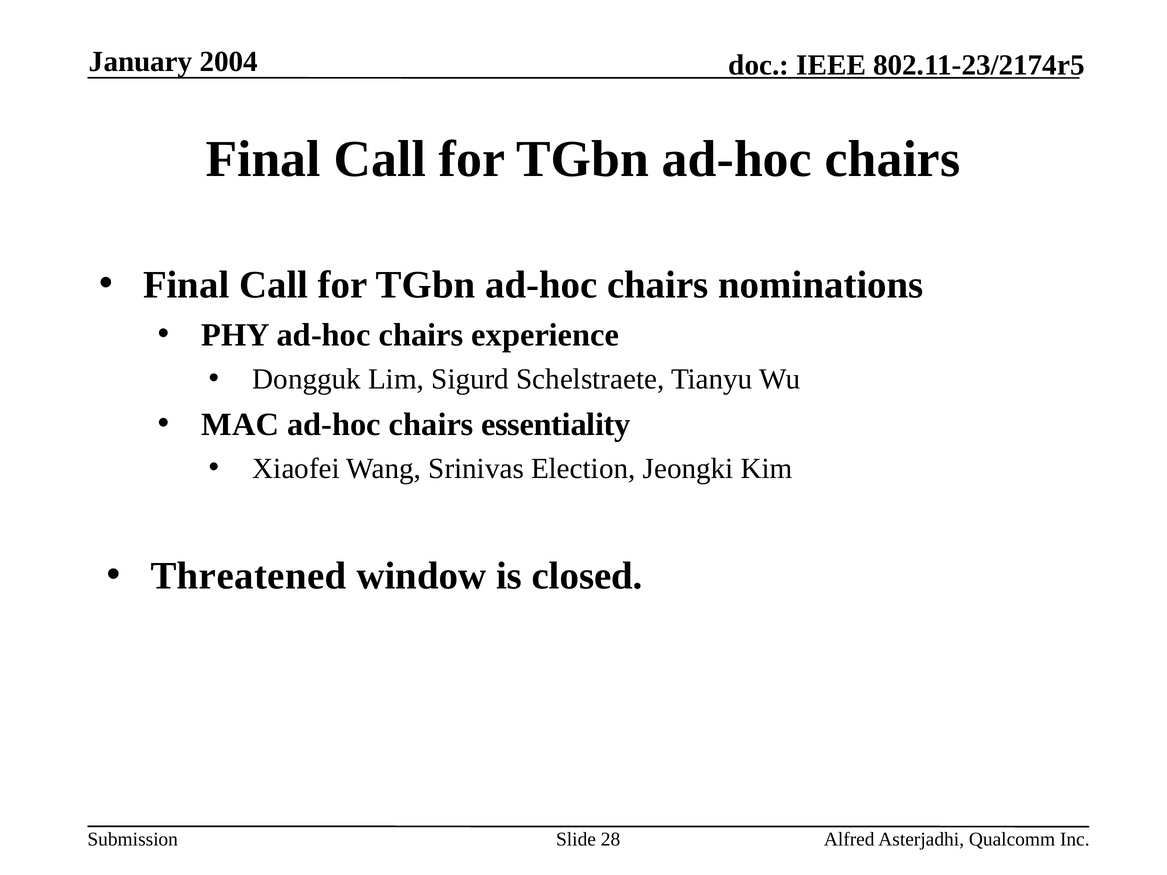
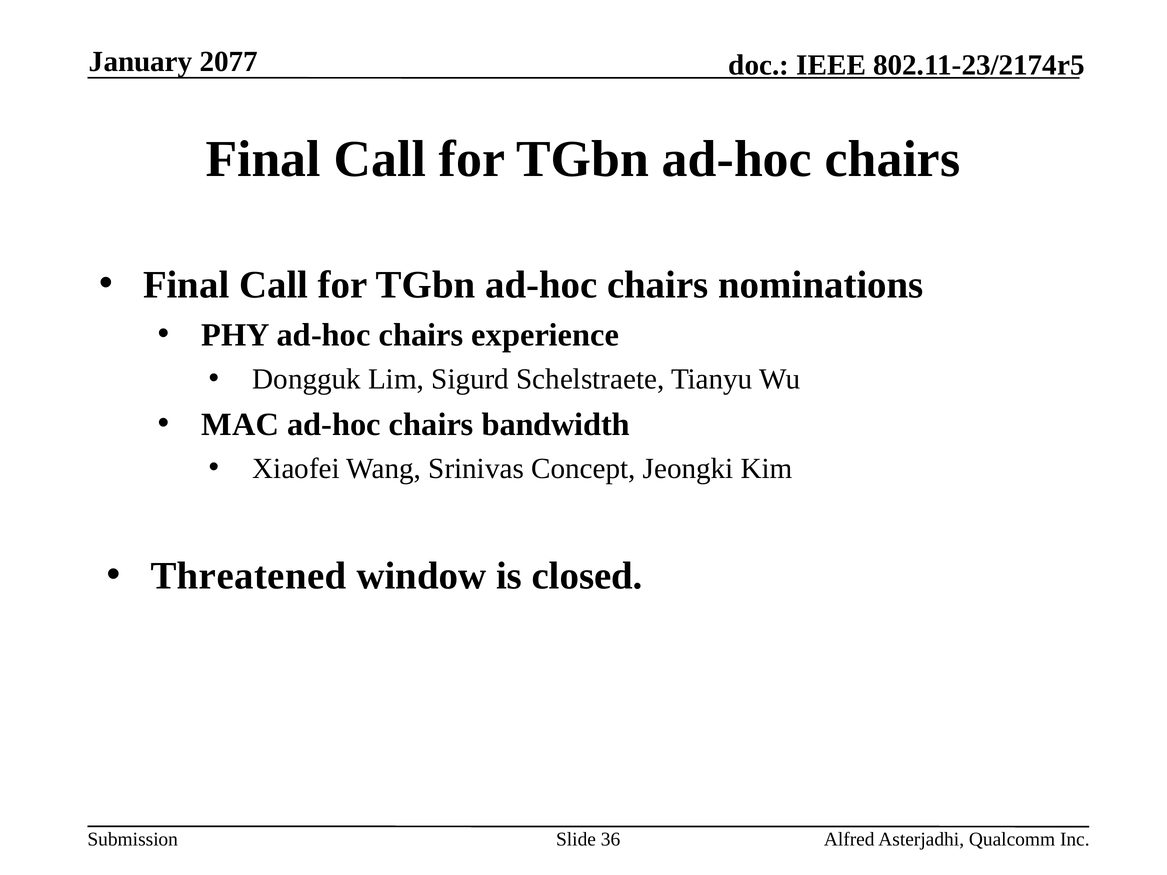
2004: 2004 -> 2077
essentiality: essentiality -> bandwidth
Election: Election -> Concept
28: 28 -> 36
